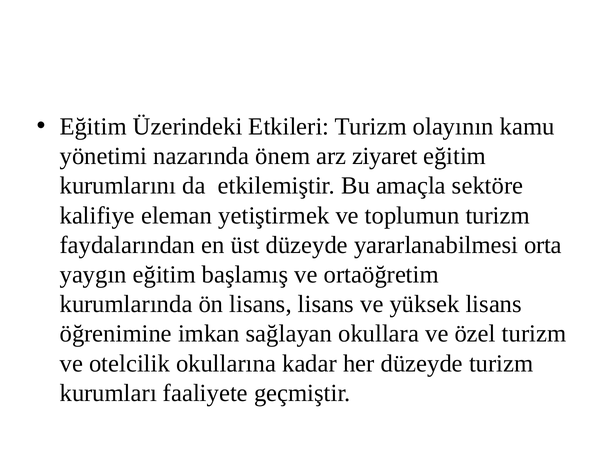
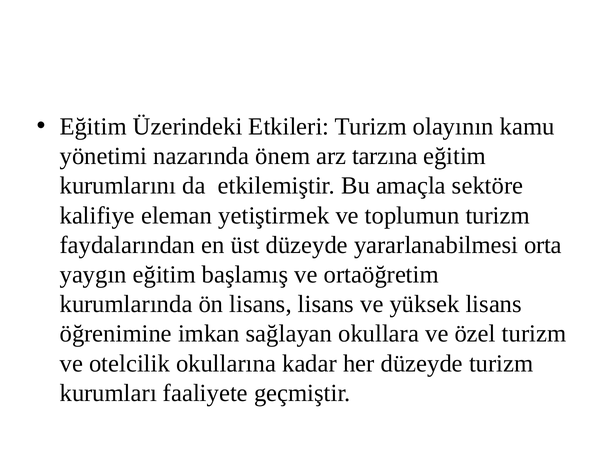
ziyaret: ziyaret -> tarzına
